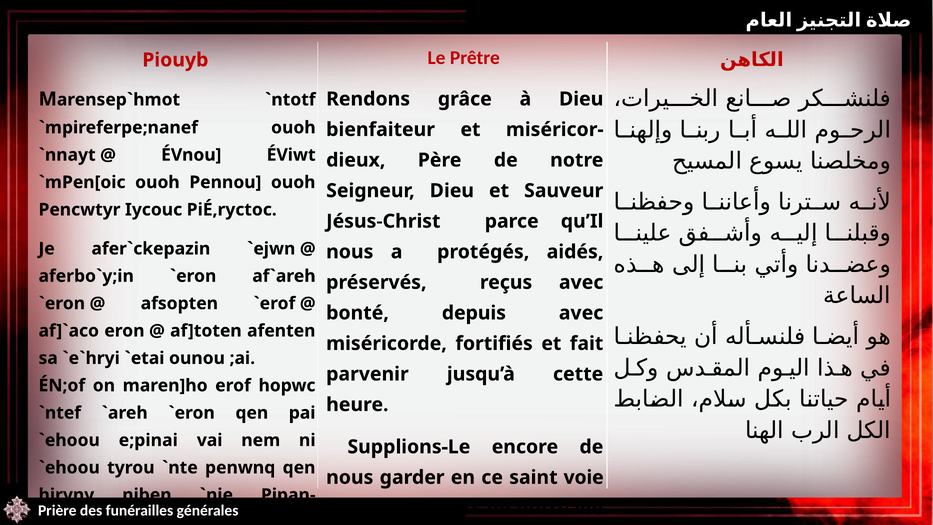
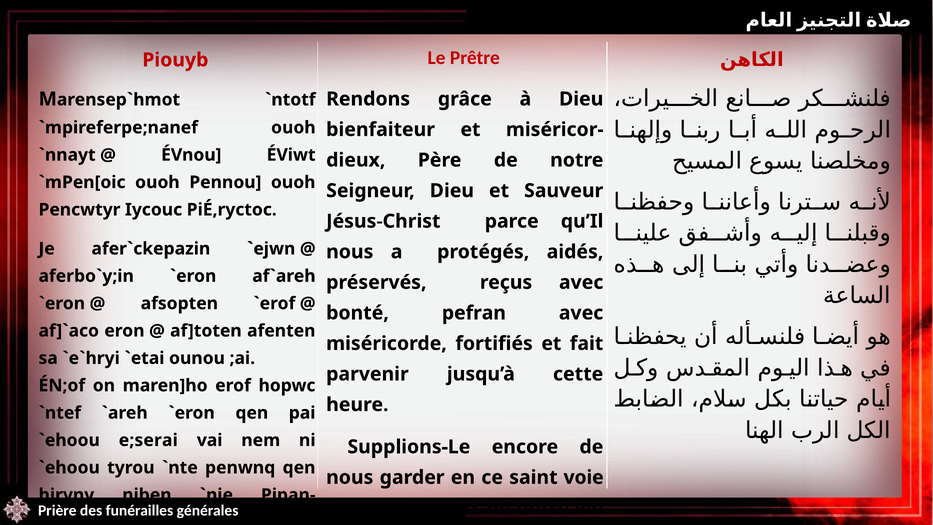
depuis: depuis -> pefran
e;pinai: e;pinai -> e;serai
